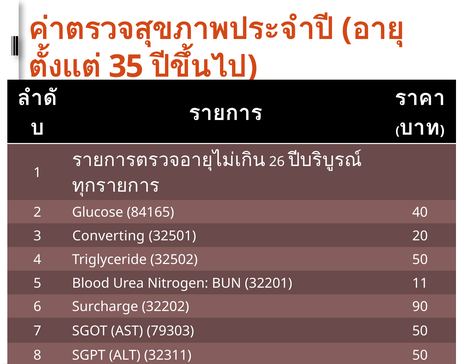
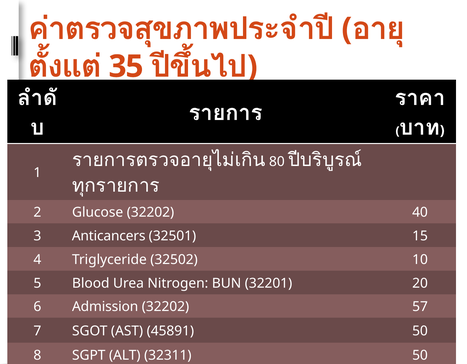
26: 26 -> 80
Glucose 84165: 84165 -> 32202
Converting: Converting -> Anticancers
20: 20 -> 15
32502 50: 50 -> 10
11: 11 -> 20
Surcharge: Surcharge -> Admission
90: 90 -> 57
79303: 79303 -> 45891
